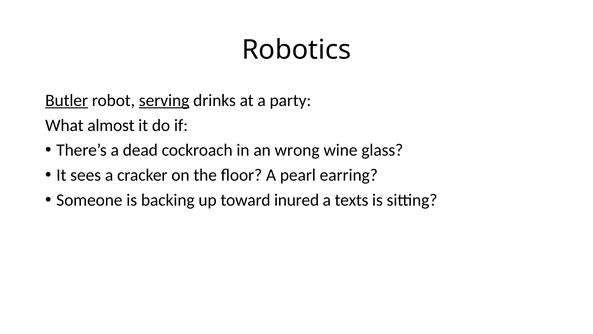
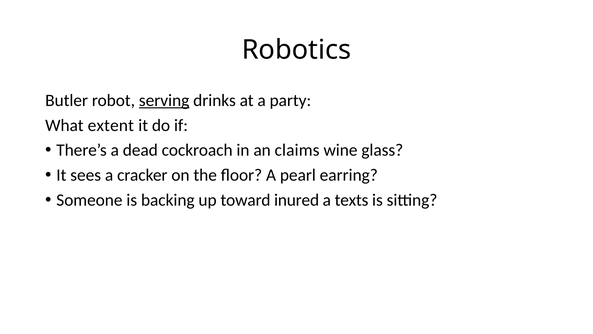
Butler underline: present -> none
almost: almost -> extent
wrong: wrong -> claims
